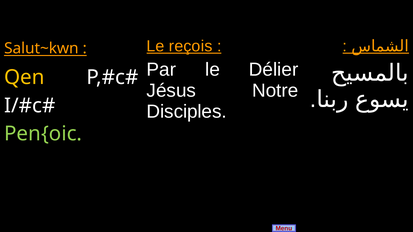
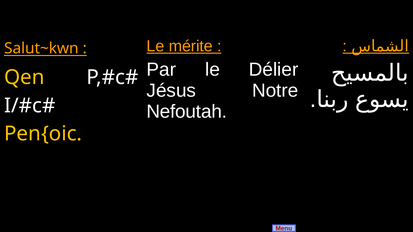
reçois: reçois -> mérite
Disciples: Disciples -> Nefoutah
Pen{oic colour: light green -> yellow
